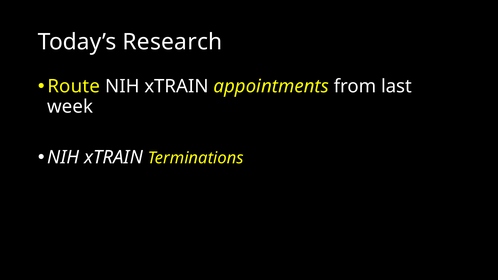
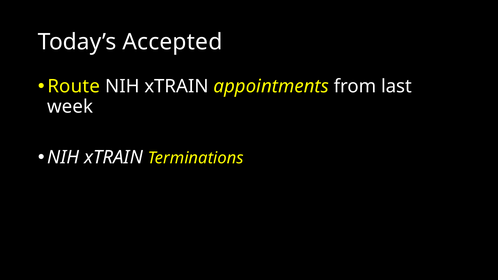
Research: Research -> Accepted
